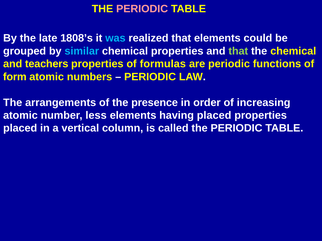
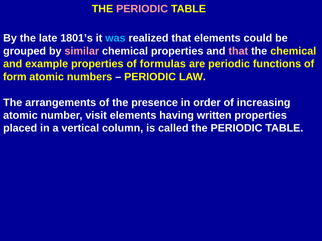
1808’s: 1808’s -> 1801’s
similar colour: light blue -> pink
that at (238, 51) colour: light green -> pink
teachers: teachers -> example
less: less -> visit
having placed: placed -> written
